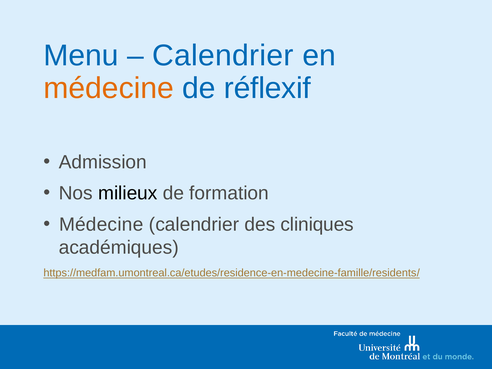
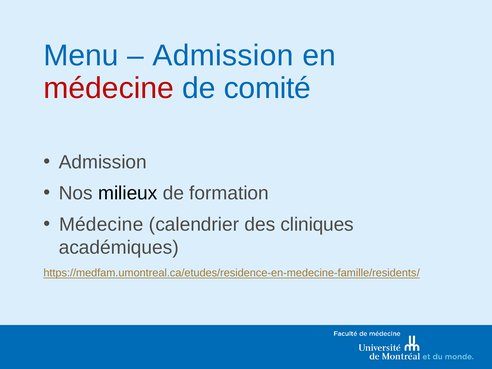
Calendrier at (223, 56): Calendrier -> Admission
médecine at (109, 88) colour: orange -> red
réflexif: réflexif -> comité
